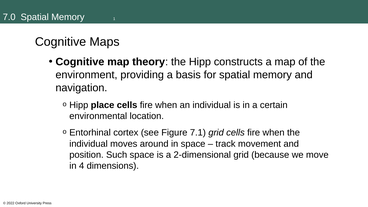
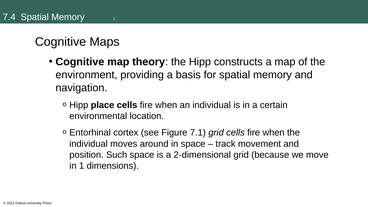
7.0: 7.0 -> 7.4
in 4: 4 -> 1
